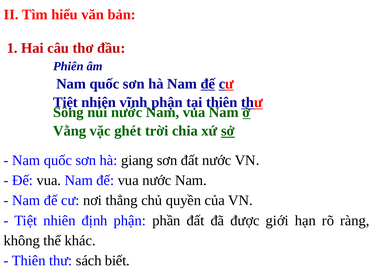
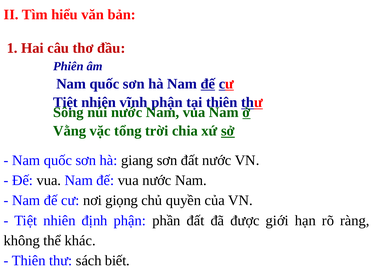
ghét: ghét -> tổng
thẳng: thẳng -> giọng
